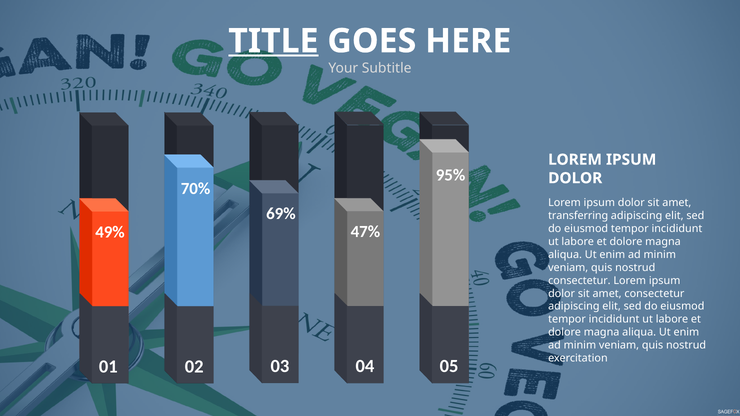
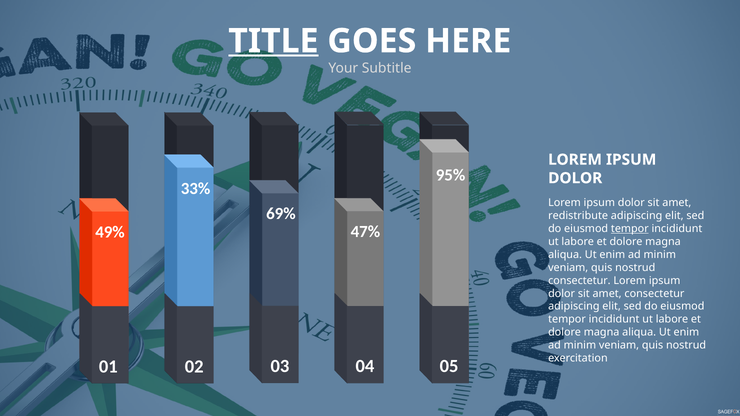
70%: 70% -> 33%
transferring: transferring -> redistribute
tempor at (630, 229) underline: none -> present
